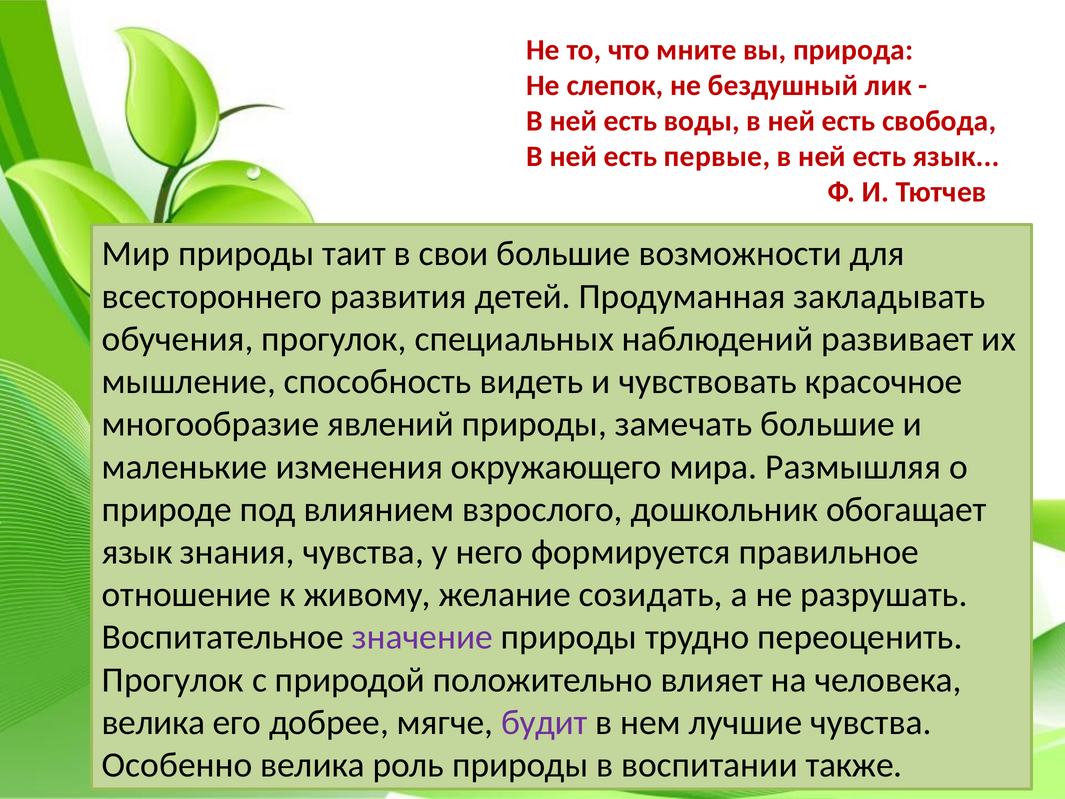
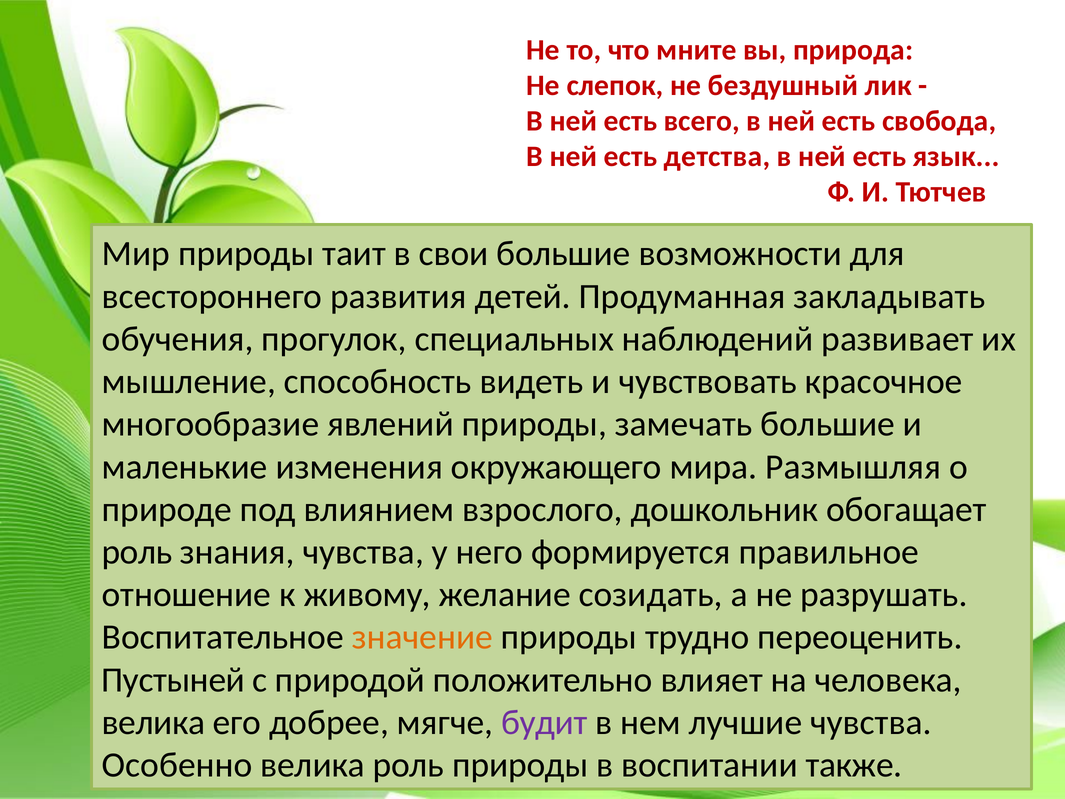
воды: воды -> всего
первые: первые -> детства
язык at (137, 552): язык -> роль
значение colour: purple -> orange
Прогулок at (173, 680): Прогулок -> Пустыней
